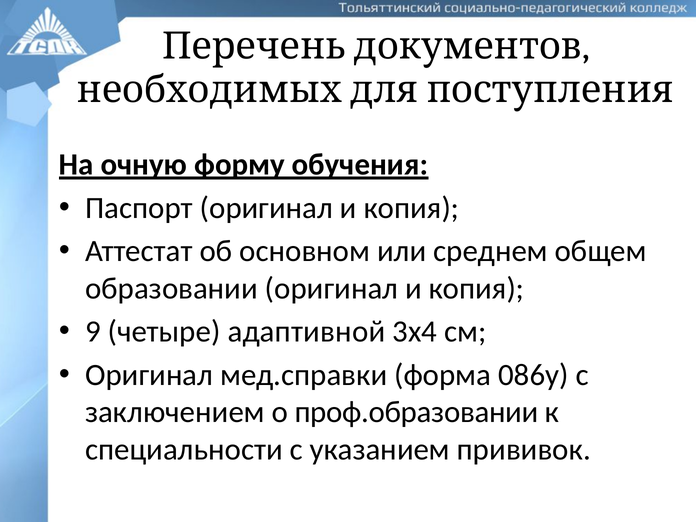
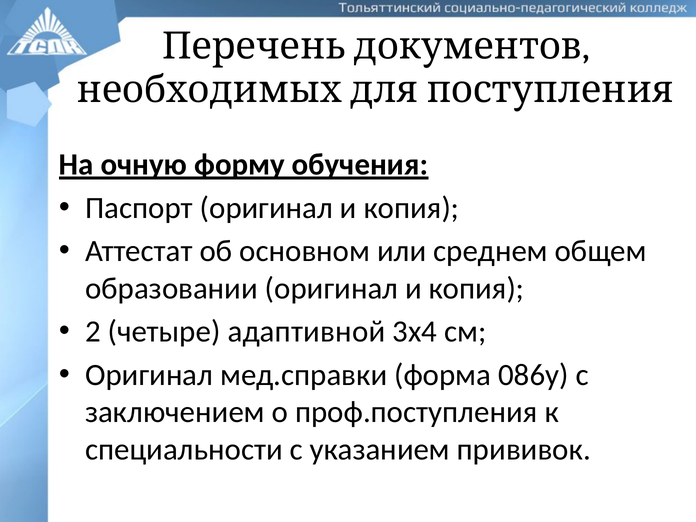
9: 9 -> 2
проф.образовании: проф.образовании -> проф.поступления
